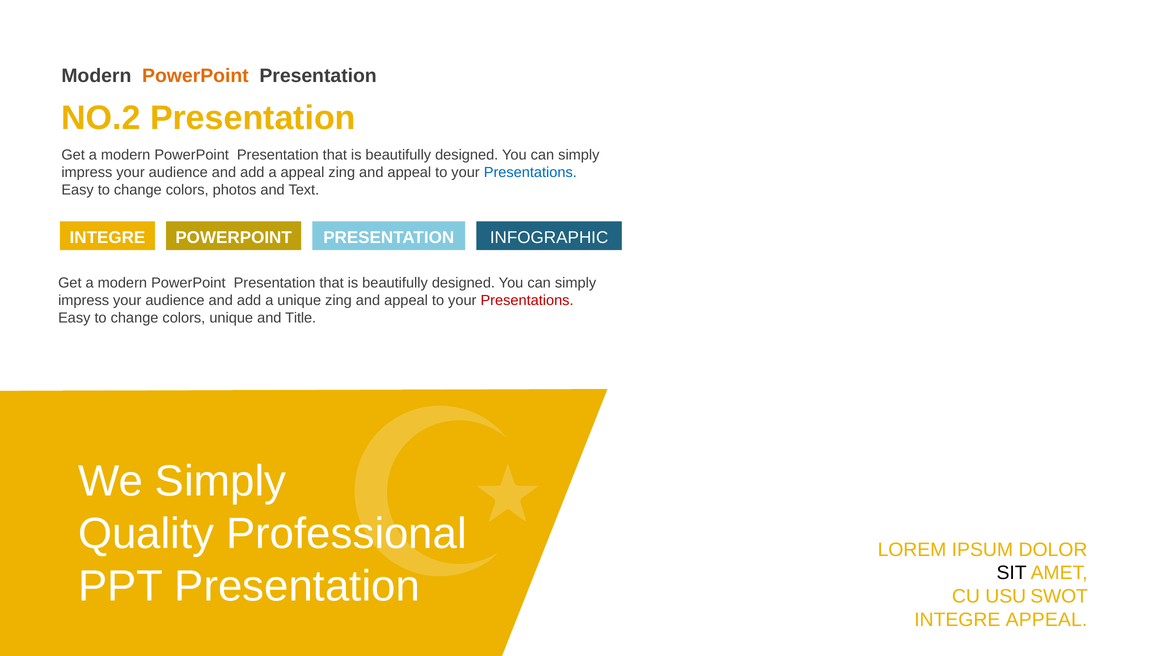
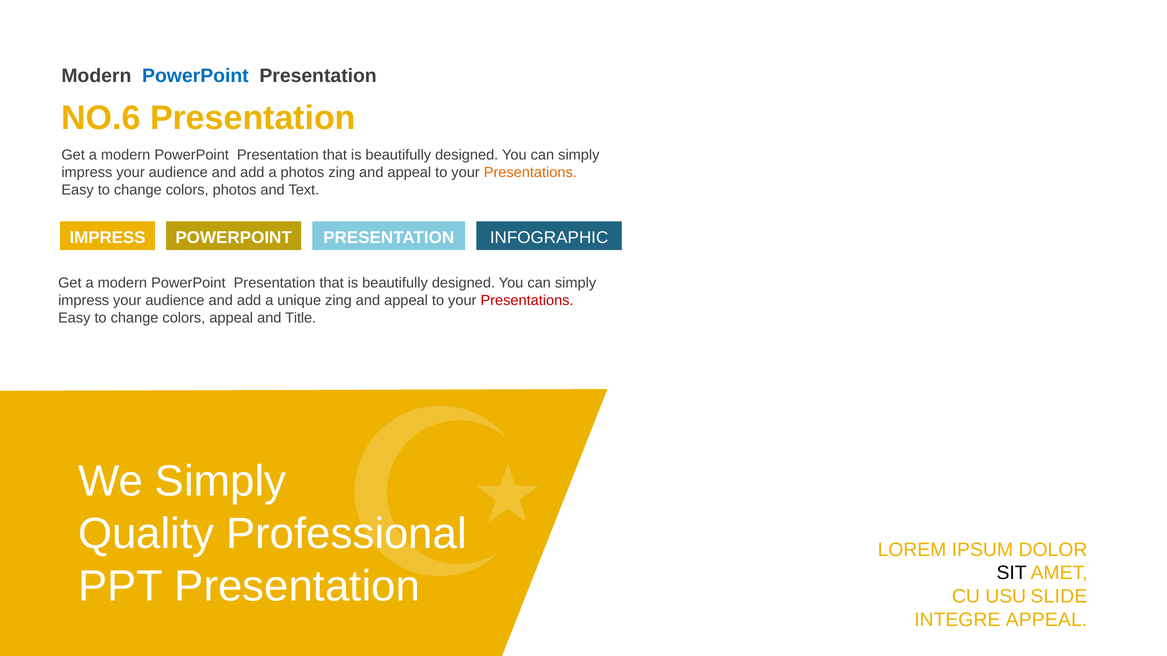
PowerPoint at (195, 76) colour: orange -> blue
NO.2: NO.2 -> NO.6
a appeal: appeal -> photos
Presentations at (530, 173) colour: blue -> orange
INTEGRE at (107, 238): INTEGRE -> IMPRESS
colors unique: unique -> appeal
SWOT: SWOT -> SLIDE
